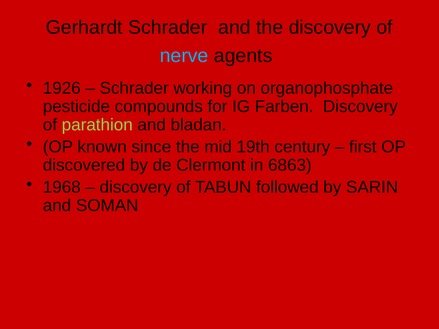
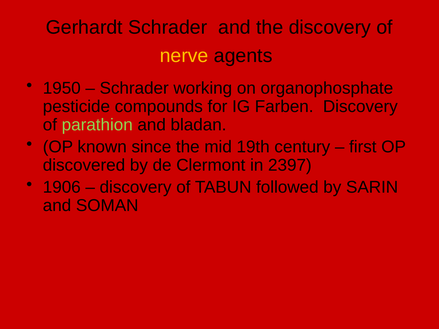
nerve colour: light blue -> yellow
1926: 1926 -> 1950
6863: 6863 -> 2397
1968: 1968 -> 1906
